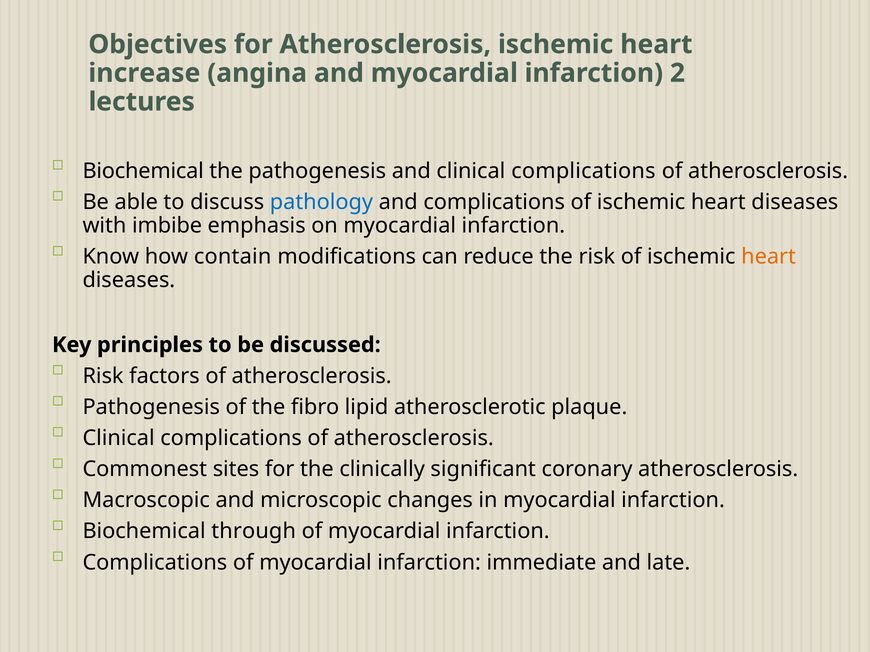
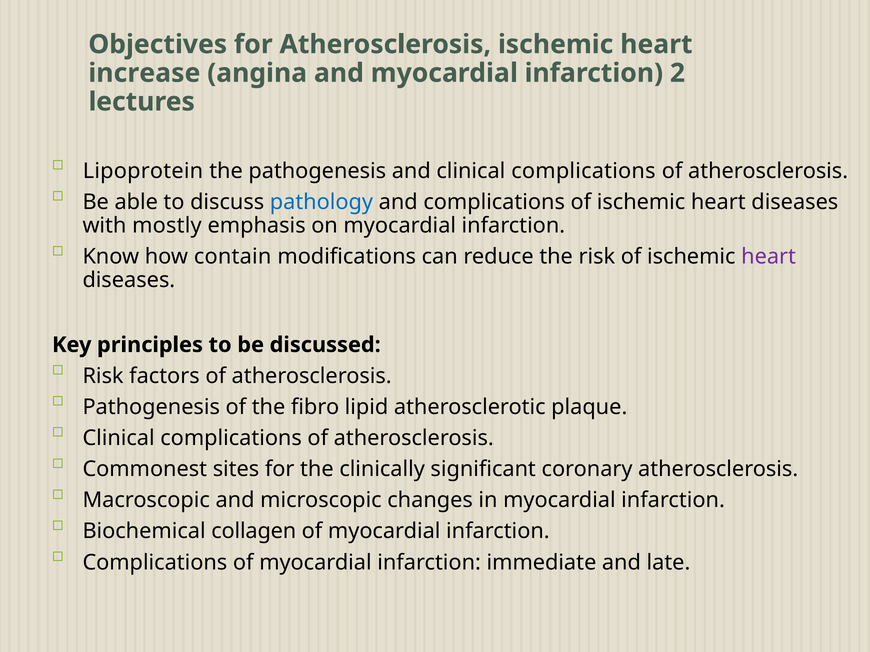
Biochemical at (143, 171): Biochemical -> Lipoprotein
imbibe: imbibe -> mostly
heart at (769, 257) colour: orange -> purple
through: through -> collagen
